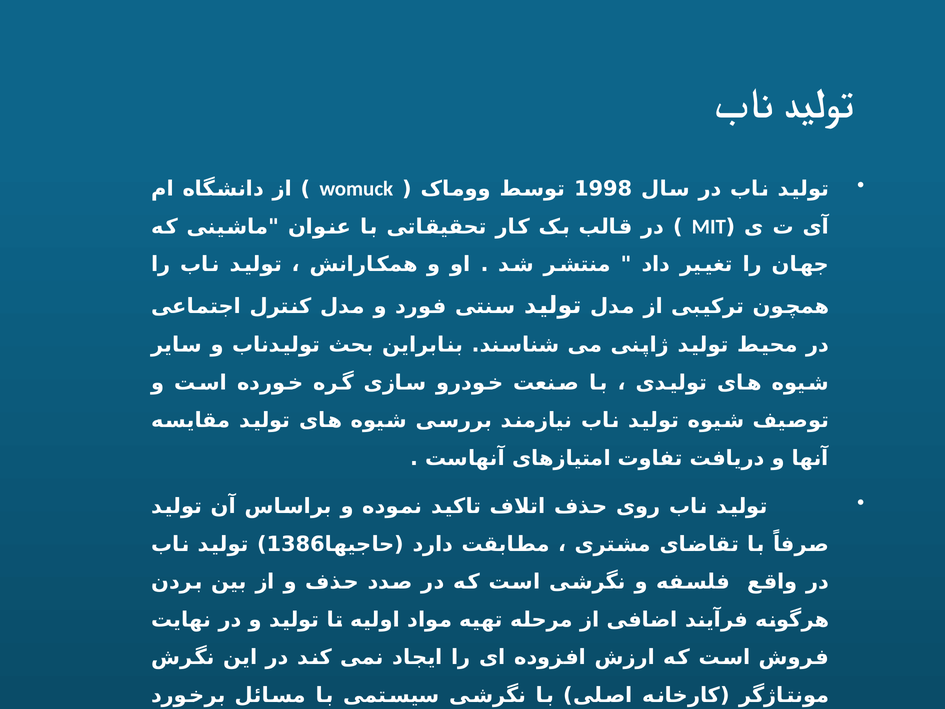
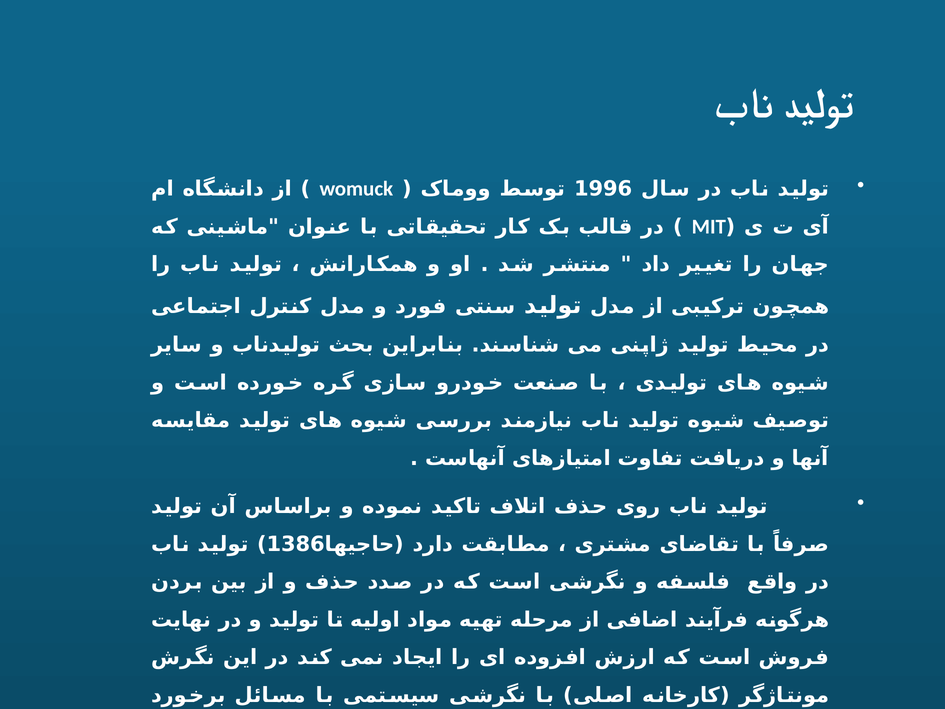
1998: 1998 -> 1996
